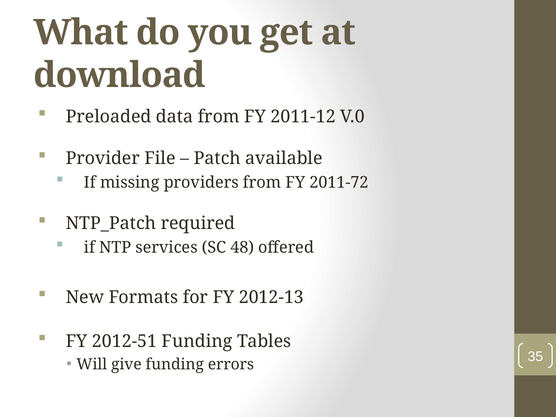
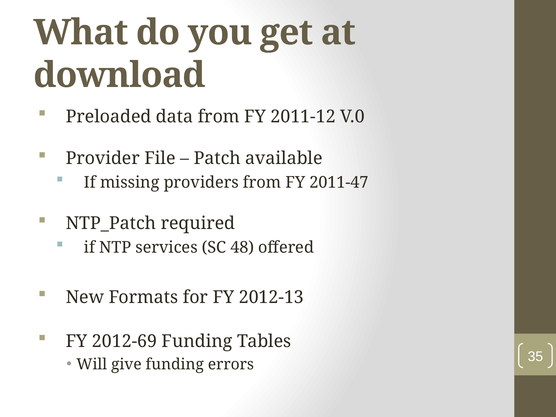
2011-72: 2011-72 -> 2011-47
2012-51: 2012-51 -> 2012-69
